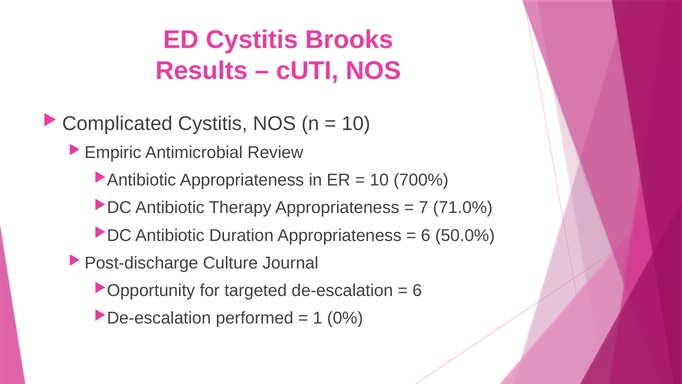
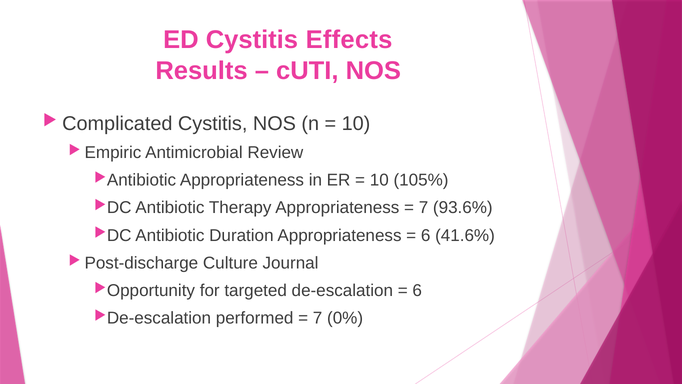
Brooks: Brooks -> Effects
700%: 700% -> 105%
71.0%: 71.0% -> 93.6%
50.0%: 50.0% -> 41.6%
1 at (318, 318): 1 -> 7
